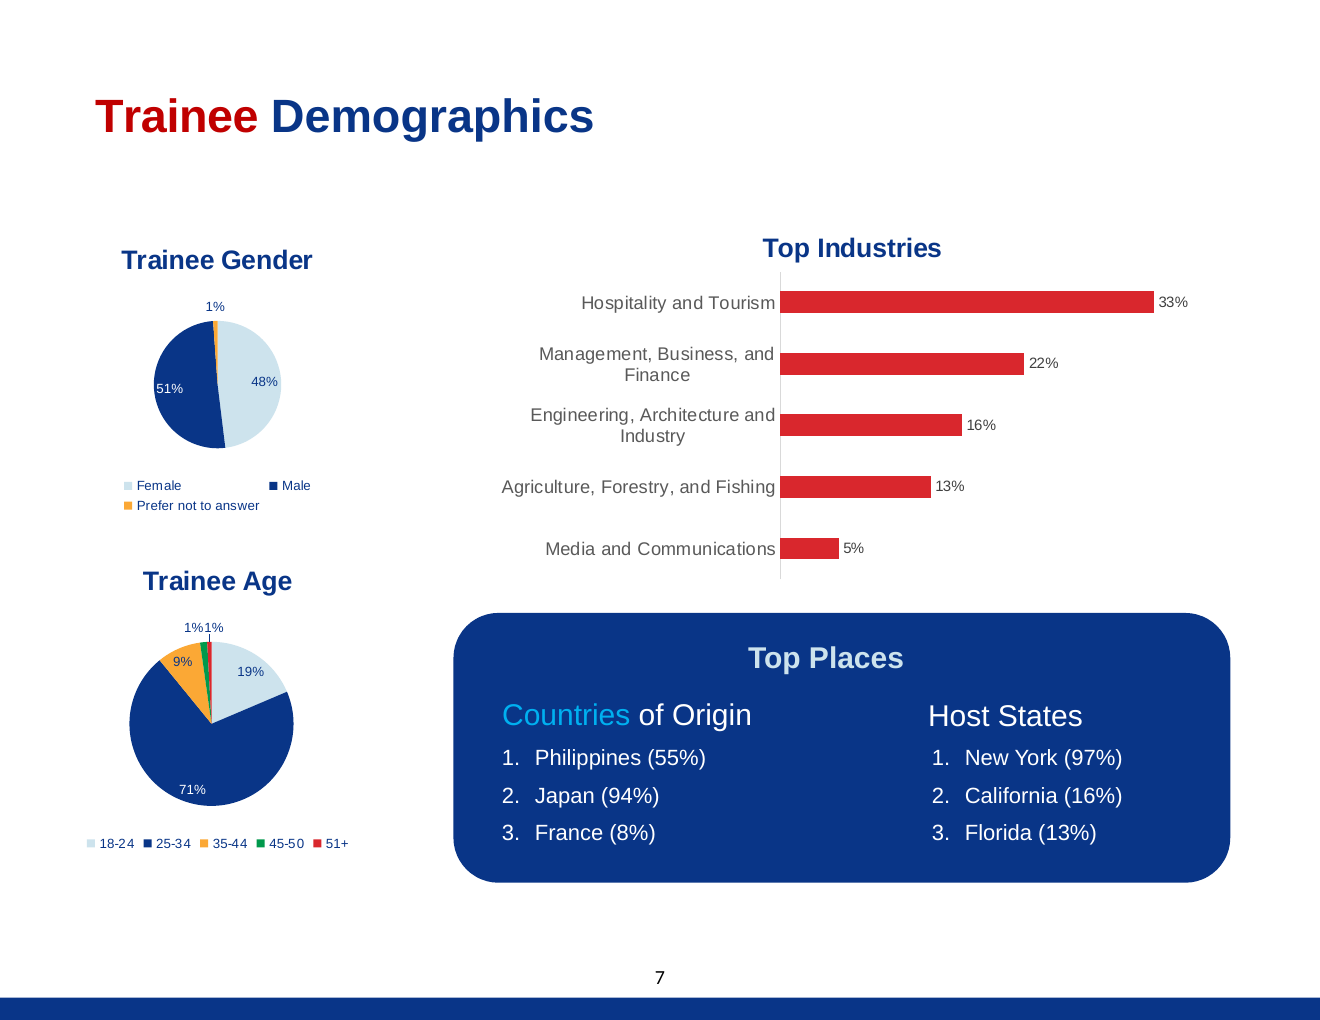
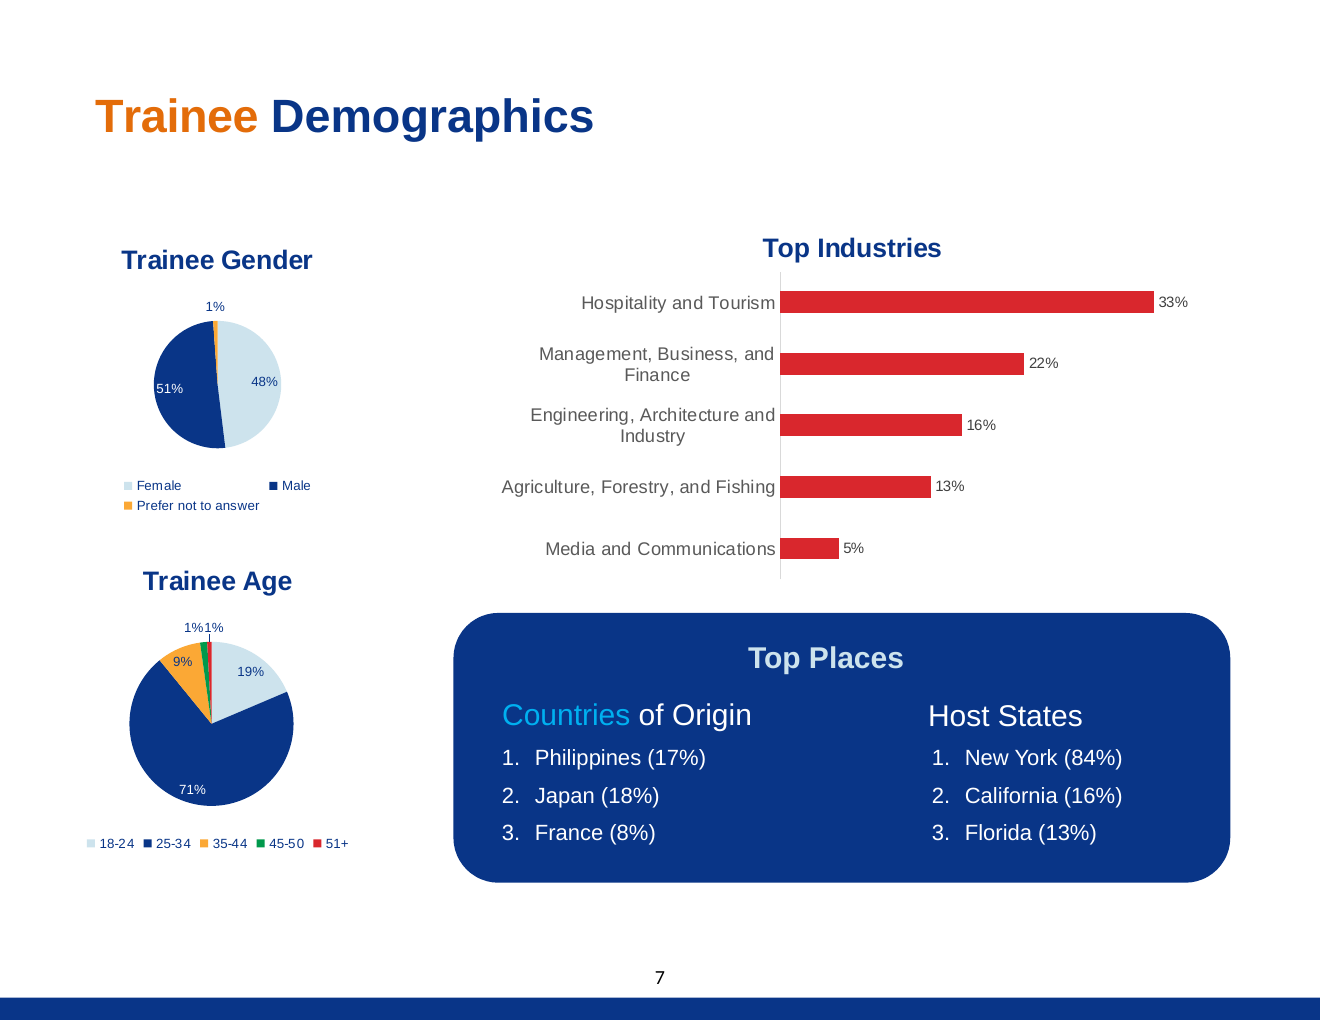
Trainee at (177, 117) colour: red -> orange
55%: 55% -> 17%
97%: 97% -> 84%
94%: 94% -> 18%
